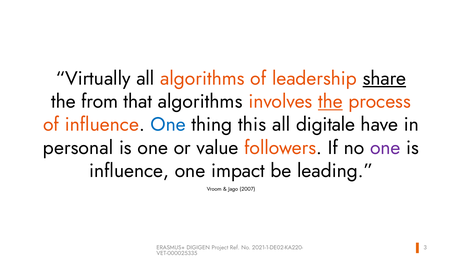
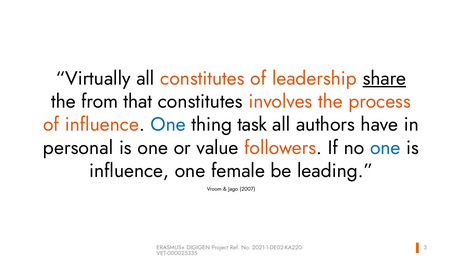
all algorithms: algorithms -> constitutes
that algorithms: algorithms -> constitutes
the at (330, 101) underline: present -> none
this: this -> task
digitale: digitale -> authors
one at (385, 148) colour: purple -> blue
impact: impact -> female
